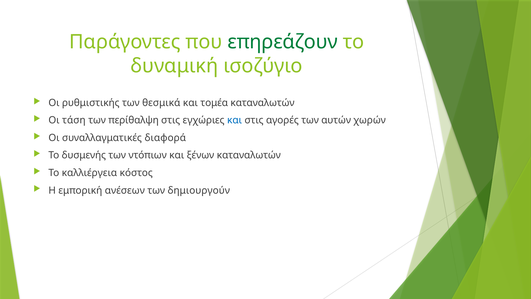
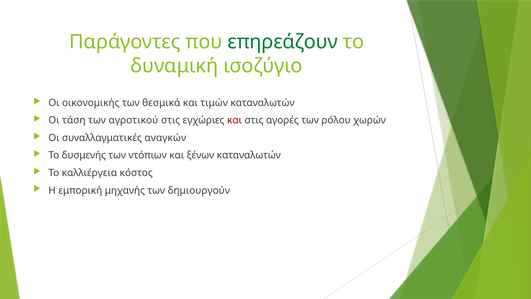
ρυθμιστικής: ρυθμιστικής -> οικονομικής
τομέα: τομέα -> τιμών
περίθαλψη: περίθαλψη -> αγροτικού
και at (235, 120) colour: blue -> red
αυτών: αυτών -> ρόλου
διαφορά: διαφορά -> αναγκών
ανέσεων: ανέσεων -> μηχανής
